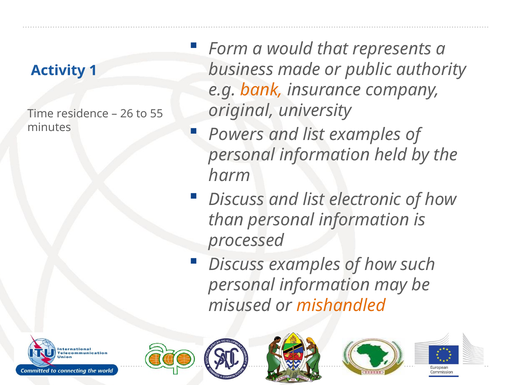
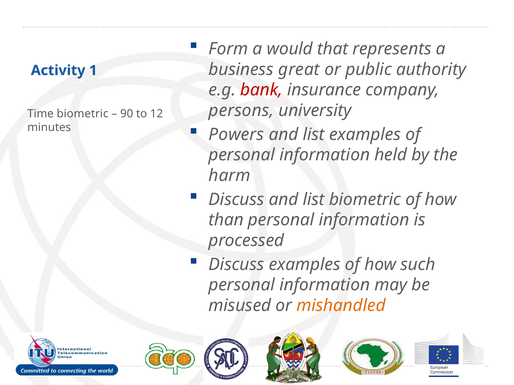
made: made -> great
bank colour: orange -> red
original: original -> persons
Time residence: residence -> biometric
26: 26 -> 90
55: 55 -> 12
list electronic: electronic -> biometric
